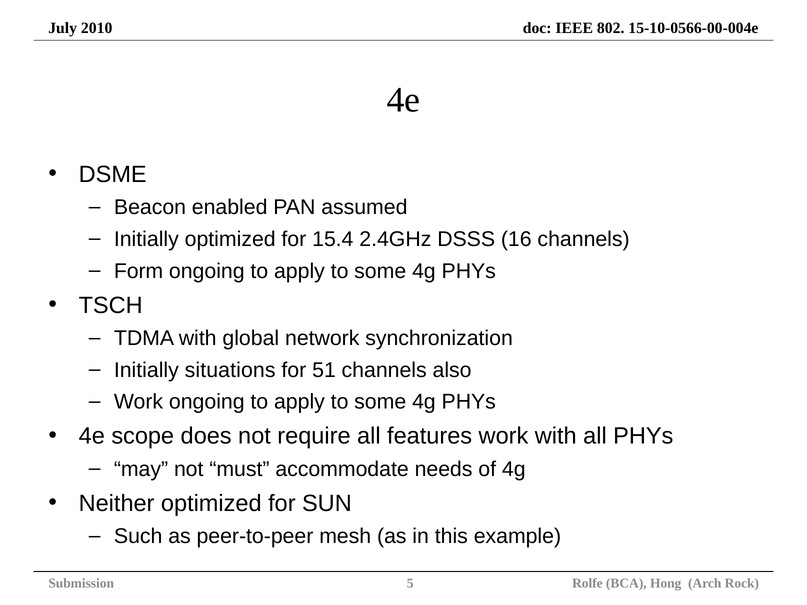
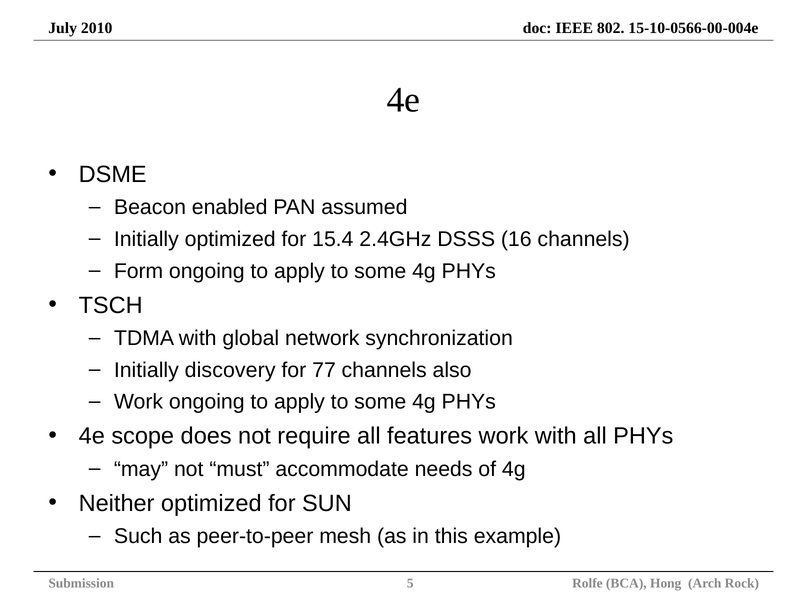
situations: situations -> discovery
51: 51 -> 77
